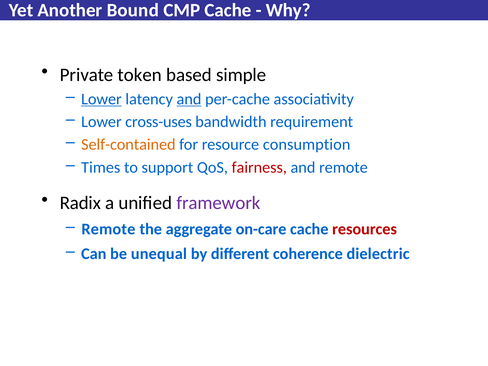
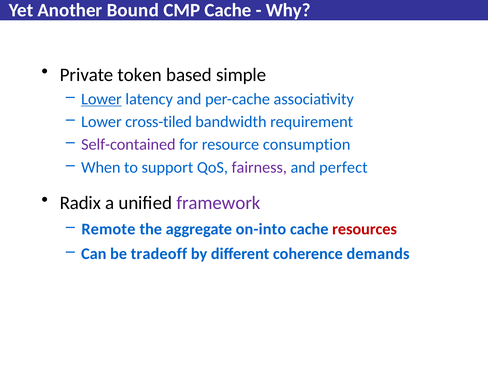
and at (189, 99) underline: present -> none
cross-uses: cross-uses -> cross-tiled
Self-contained colour: orange -> purple
Times: Times -> When
fairness colour: red -> purple
and remote: remote -> perfect
on-care: on-care -> on-into
unequal: unequal -> tradeoff
dielectric: dielectric -> demands
